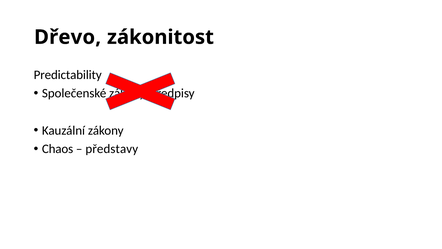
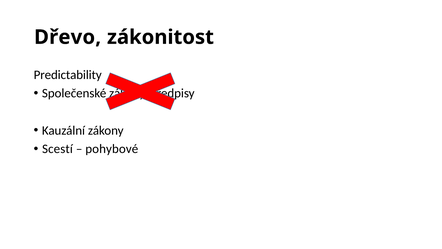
Chaos: Chaos -> Scestí
představy: představy -> pohybové
